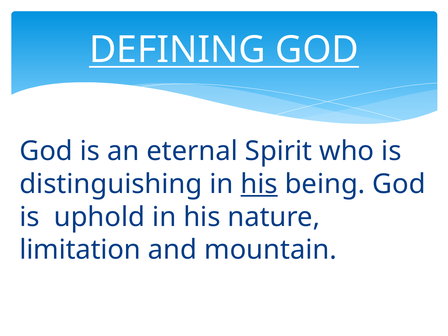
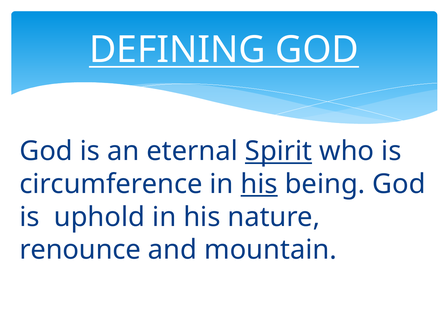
Spirit underline: none -> present
distinguishing: distinguishing -> circumference
limitation: limitation -> renounce
